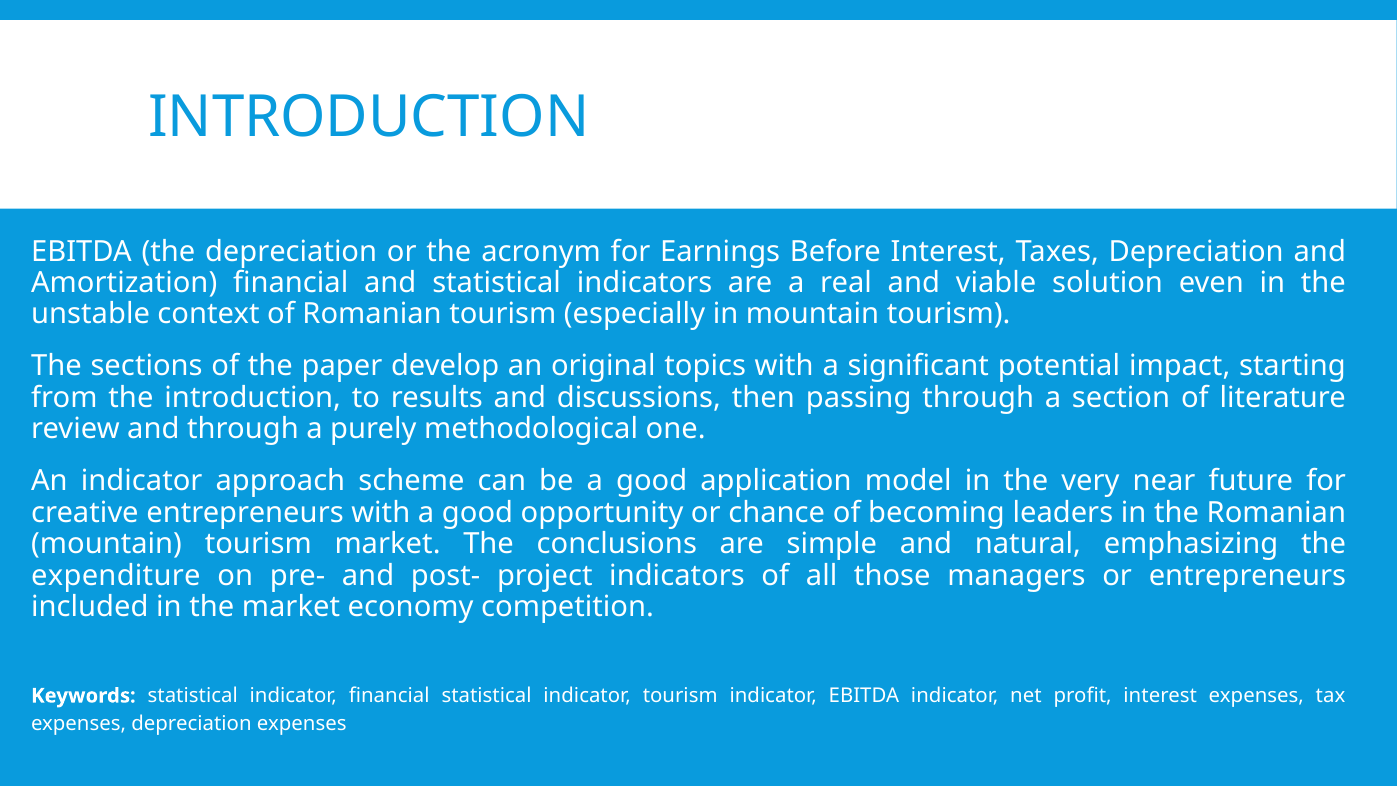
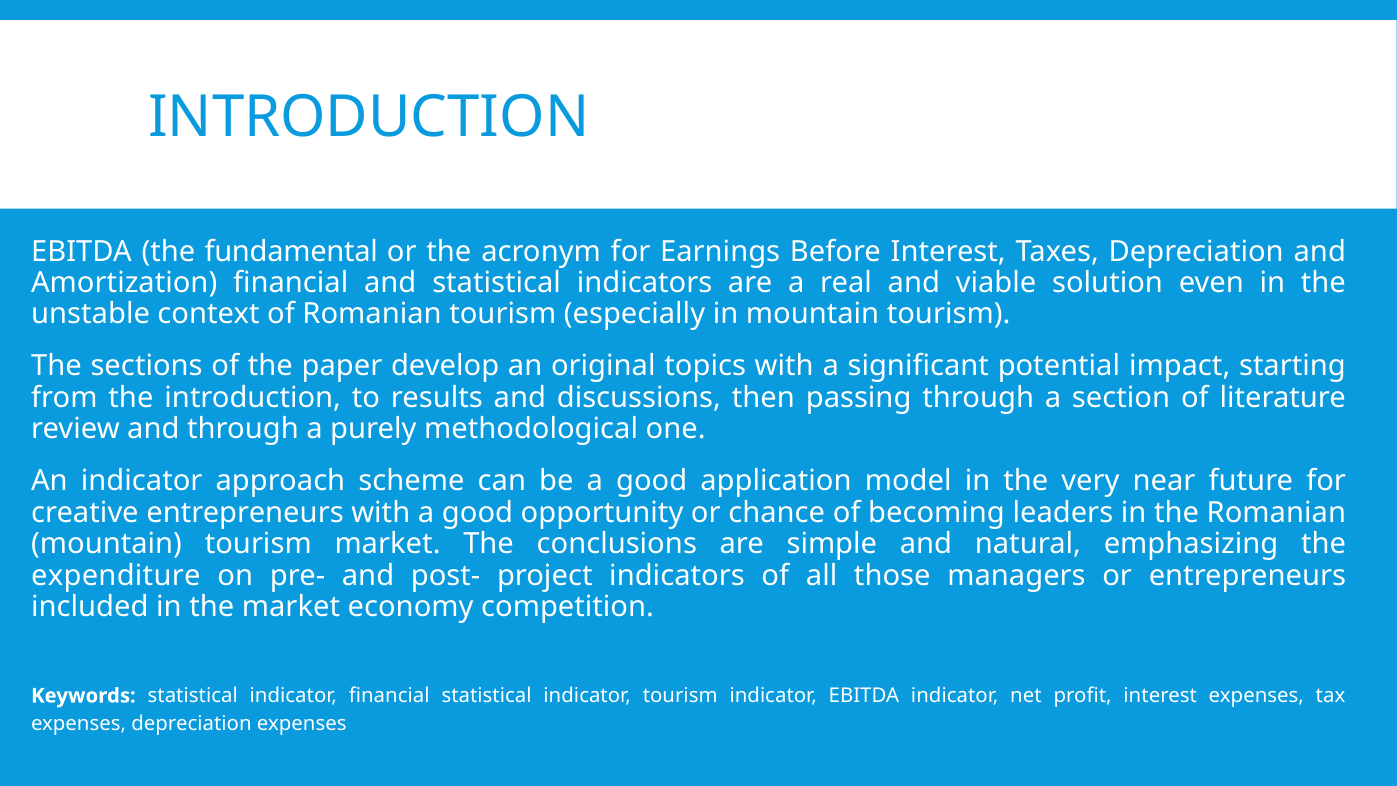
the depreciation: depreciation -> fundamental
